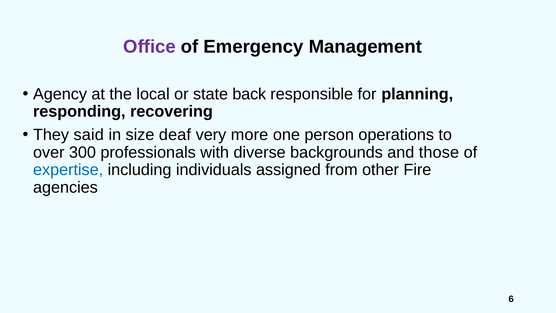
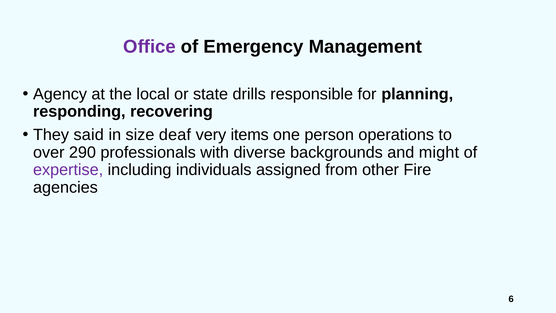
back: back -> drills
more: more -> items
300: 300 -> 290
those: those -> might
expertise colour: blue -> purple
